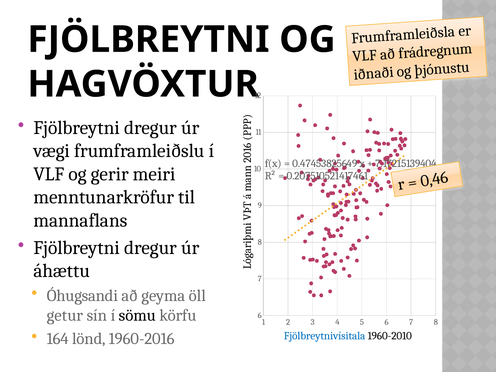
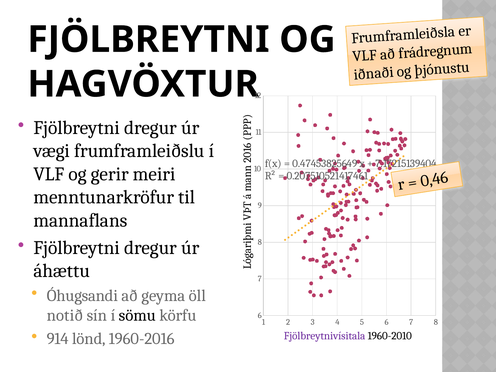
getur: getur -> notið
Fjölbreytnivísitala colour: blue -> purple
164: 164 -> 914
